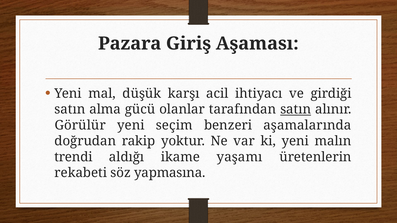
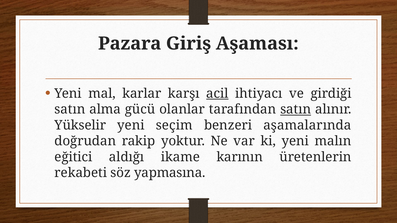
düşük: düşük -> karlar
acil underline: none -> present
Görülür: Görülür -> Yükselir
trendi: trendi -> eğitici
yaşamı: yaşamı -> karının
